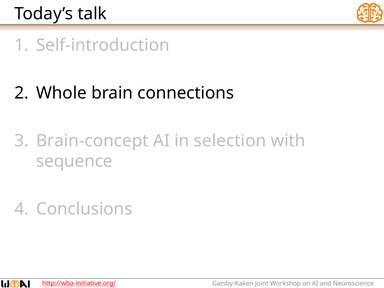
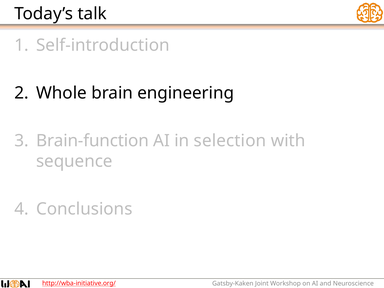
connections: connections -> engineering
Brain-concept: Brain-concept -> Brain-function
